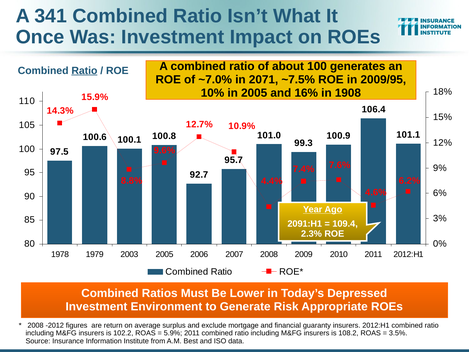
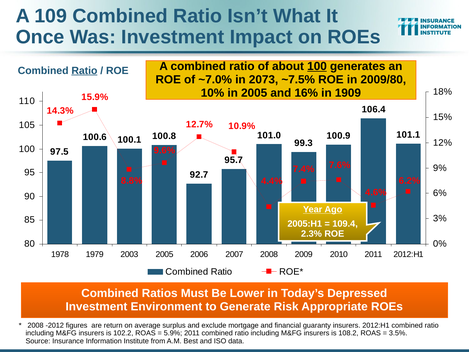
341: 341 -> 109
100 at (317, 66) underline: none -> present
2071: 2071 -> 2073
2009/95: 2009/95 -> 2009/80
1908: 1908 -> 1909
2091:H1: 2091:H1 -> 2005:H1
